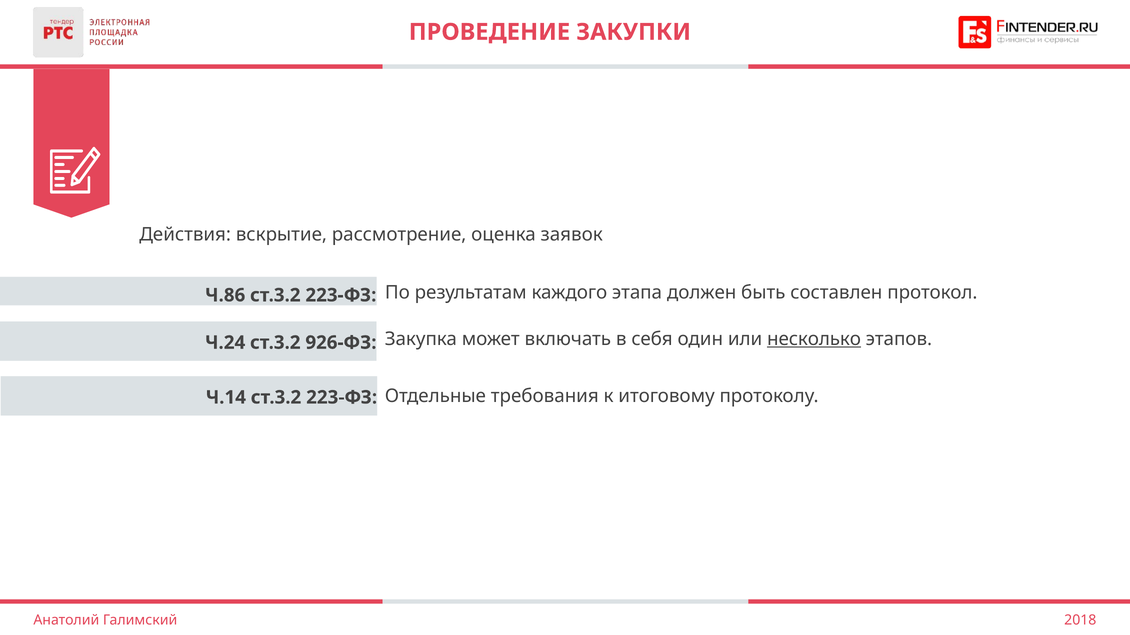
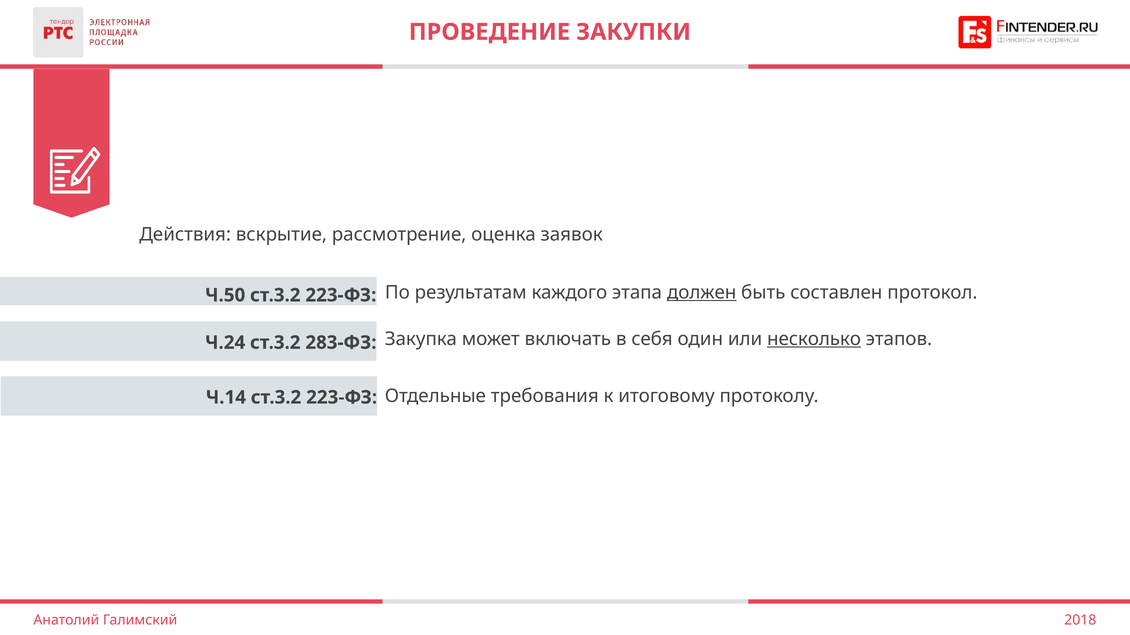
Ч.86: Ч.86 -> Ч.50
должен underline: none -> present
926-ФЗ: 926-ФЗ -> 283-ФЗ
